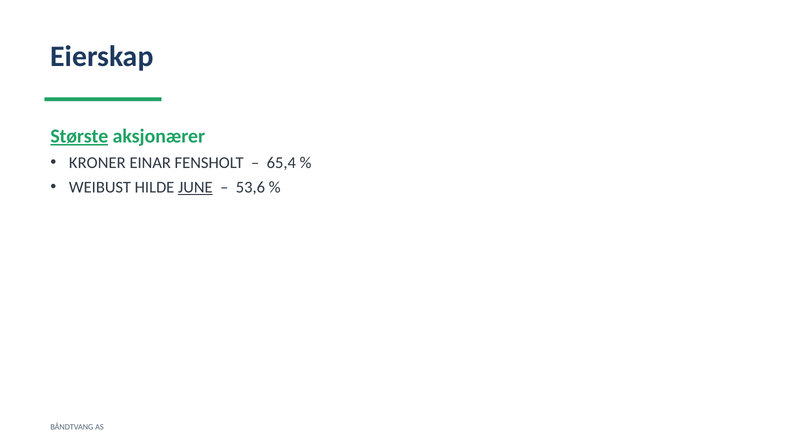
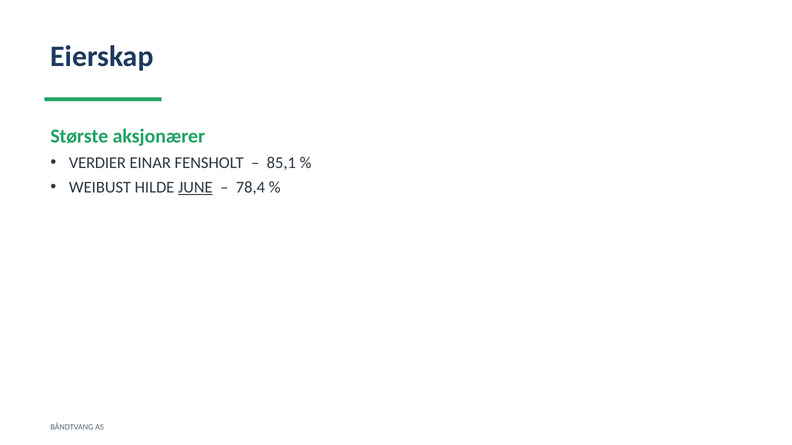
Største underline: present -> none
KRONER: KRONER -> VERDIER
65,4: 65,4 -> 85,1
53,6: 53,6 -> 78,4
